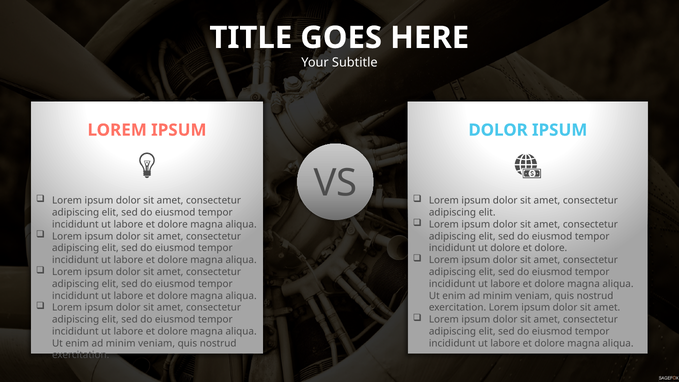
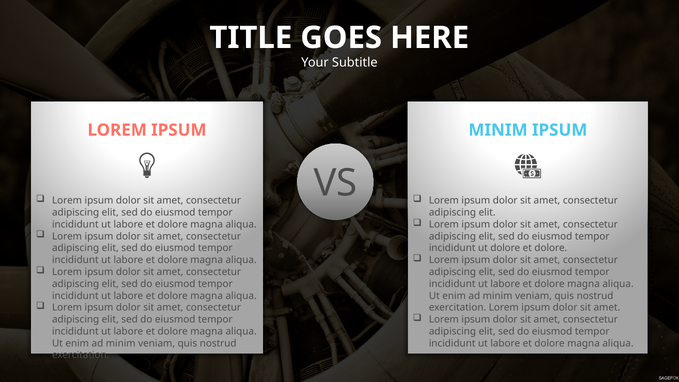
DOLOR at (498, 130): DOLOR -> MINIM
